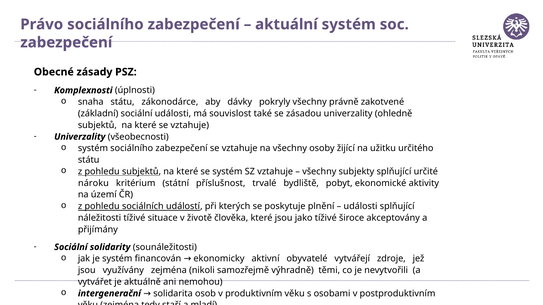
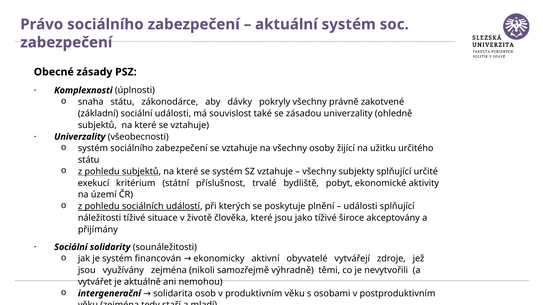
nároku: nároku -> exekucí
